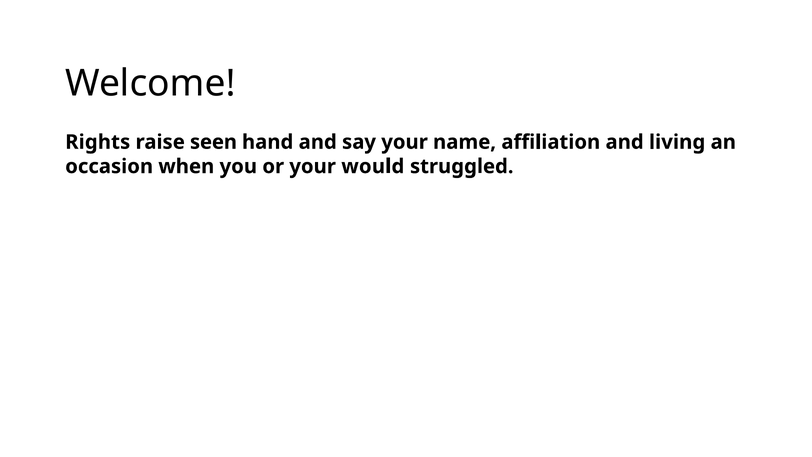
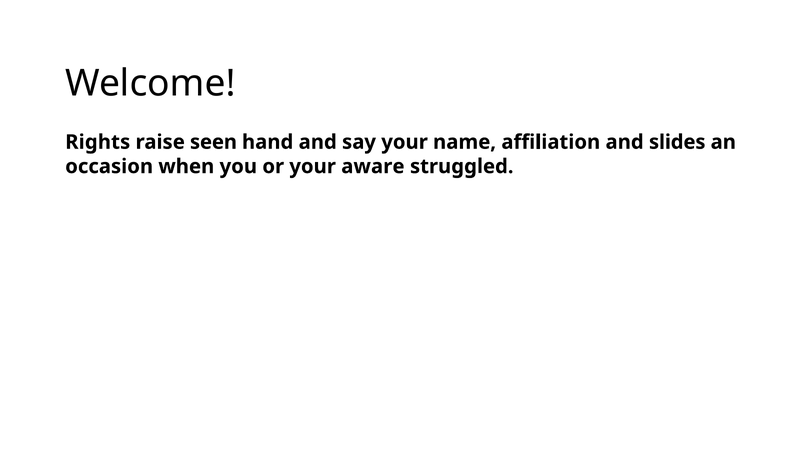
living: living -> slides
would: would -> aware
